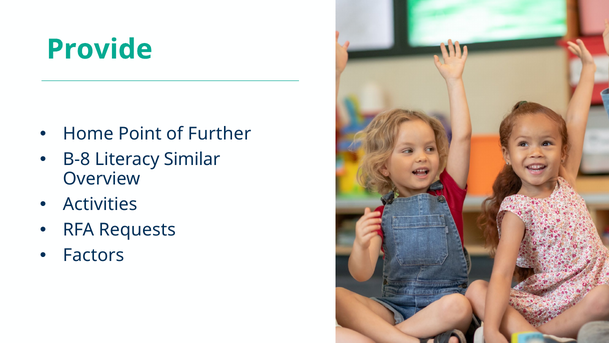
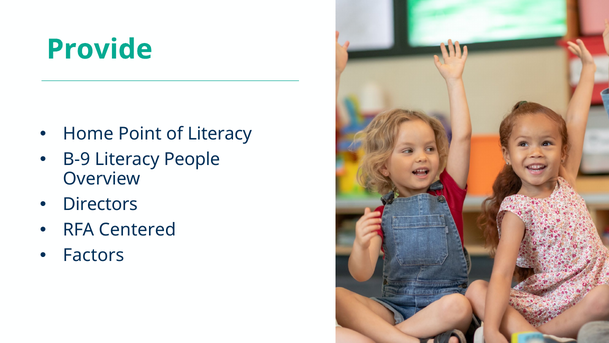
of Further: Further -> Literacy
B-8: B-8 -> B-9
Similar: Similar -> People
Activities: Activities -> Directors
Requests: Requests -> Centered
